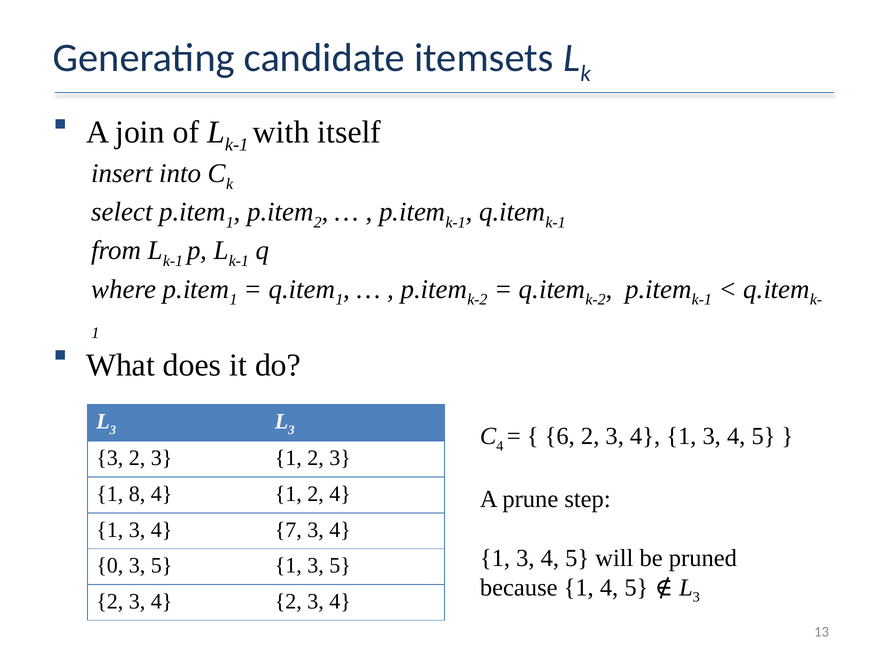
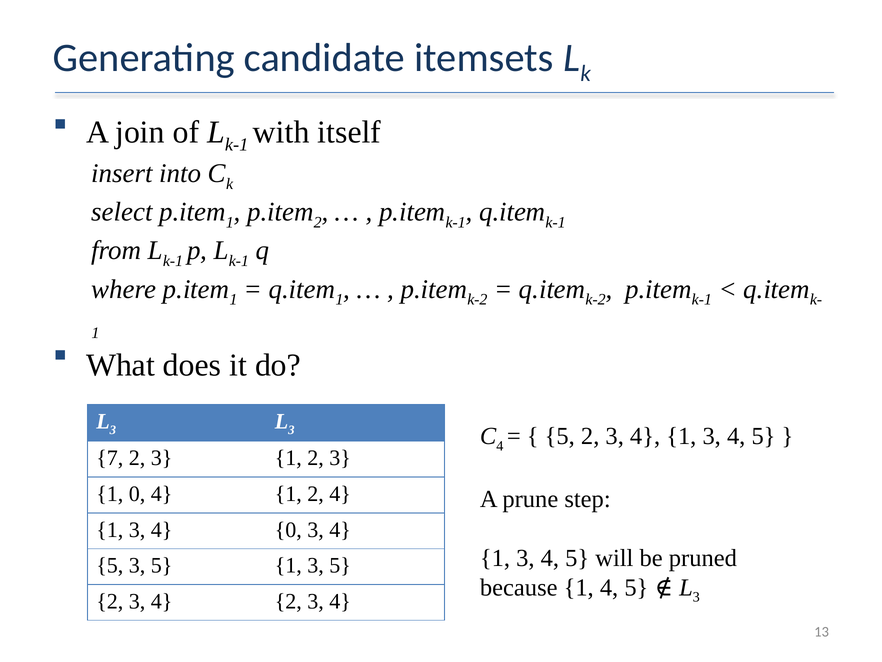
6 at (560, 436): 6 -> 5
3 at (110, 458): 3 -> 7
1 8: 8 -> 0
4 7: 7 -> 0
0 at (110, 565): 0 -> 5
